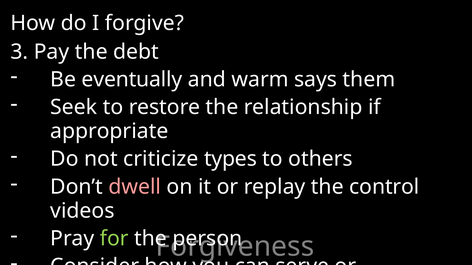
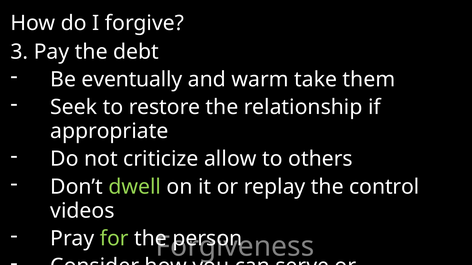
says: says -> take
types: types -> allow
dwell colour: pink -> light green
